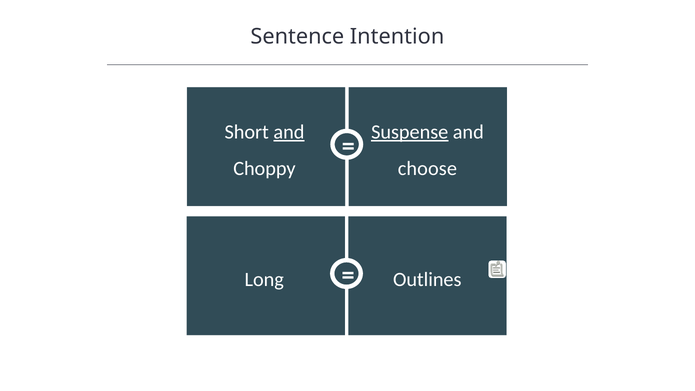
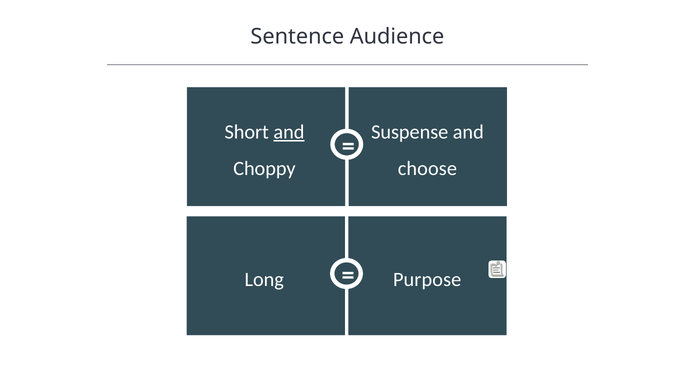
Intention: Intention -> Audience
Suspense underline: present -> none
Outlines: Outlines -> Purpose
